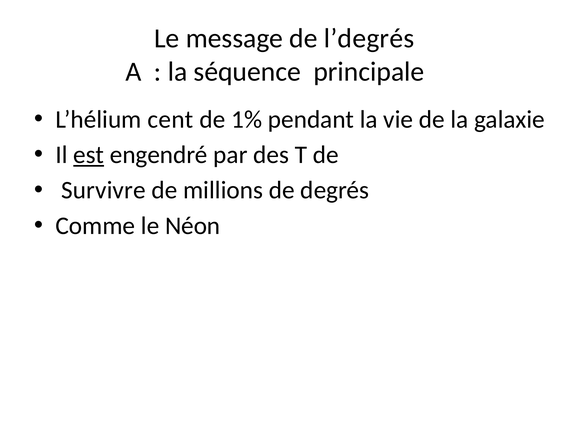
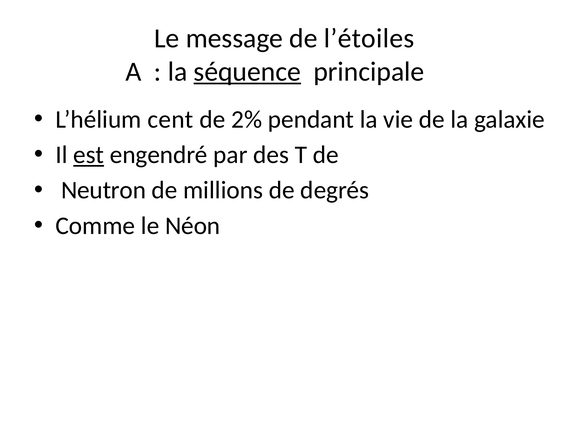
l’degrés: l’degrés -> l’étoiles
séquence underline: none -> present
1%: 1% -> 2%
Survivre: Survivre -> Neutron
